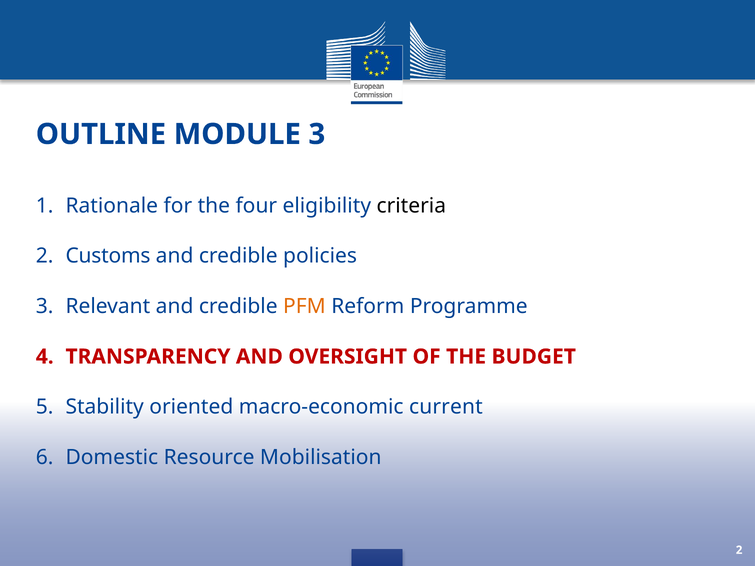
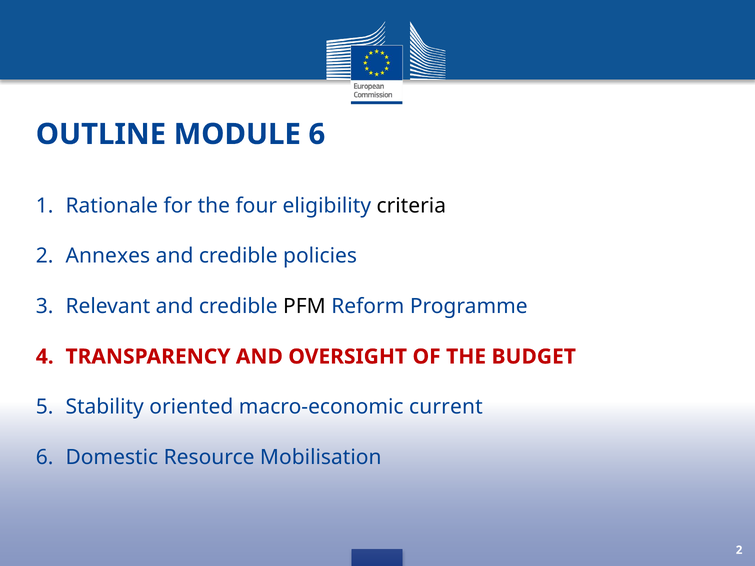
MODULE 3: 3 -> 6
Customs: Customs -> Annexes
PFM colour: orange -> black
